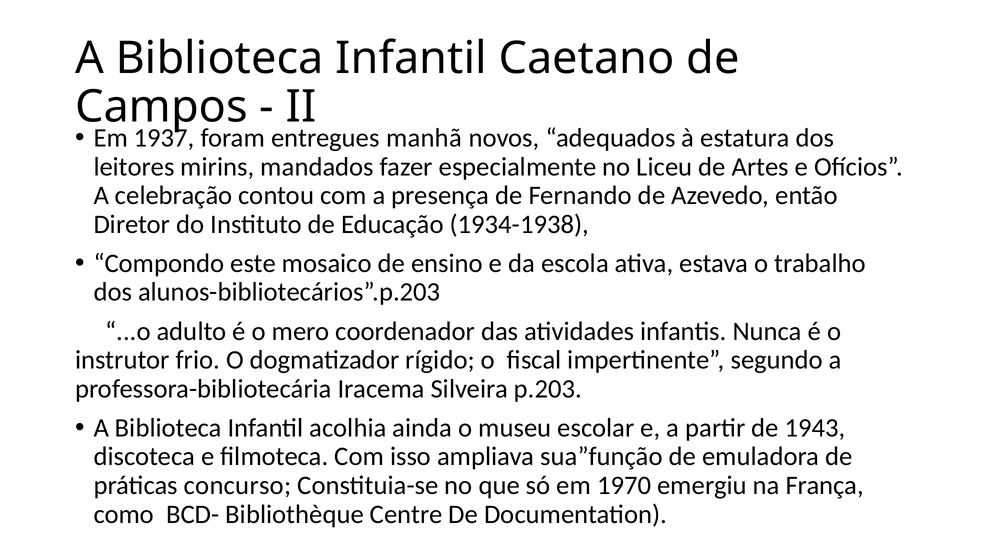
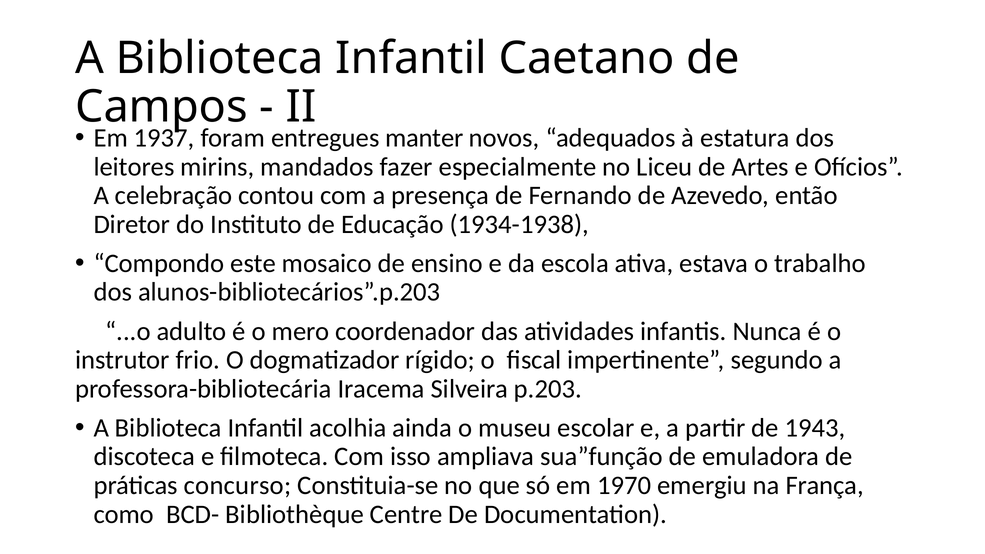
manhã: manhã -> manter
